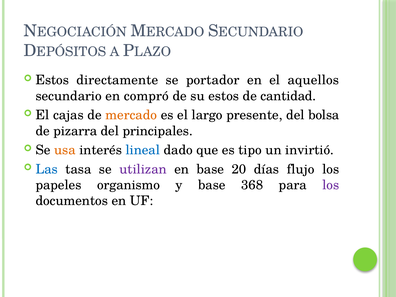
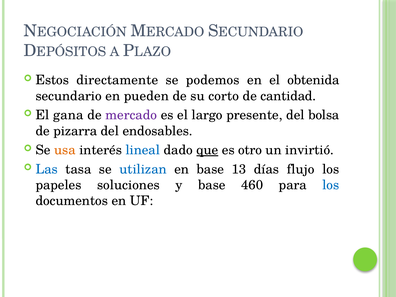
portador: portador -> podemos
aquellos: aquellos -> obtenida
compró: compró -> pueden
su estos: estos -> corto
cajas: cajas -> gana
mercado colour: orange -> purple
principales: principales -> endosables
que underline: none -> present
tipo: tipo -> otro
utilizan colour: purple -> blue
20: 20 -> 13
organismo: organismo -> soluciones
368: 368 -> 460
los at (331, 185) colour: purple -> blue
